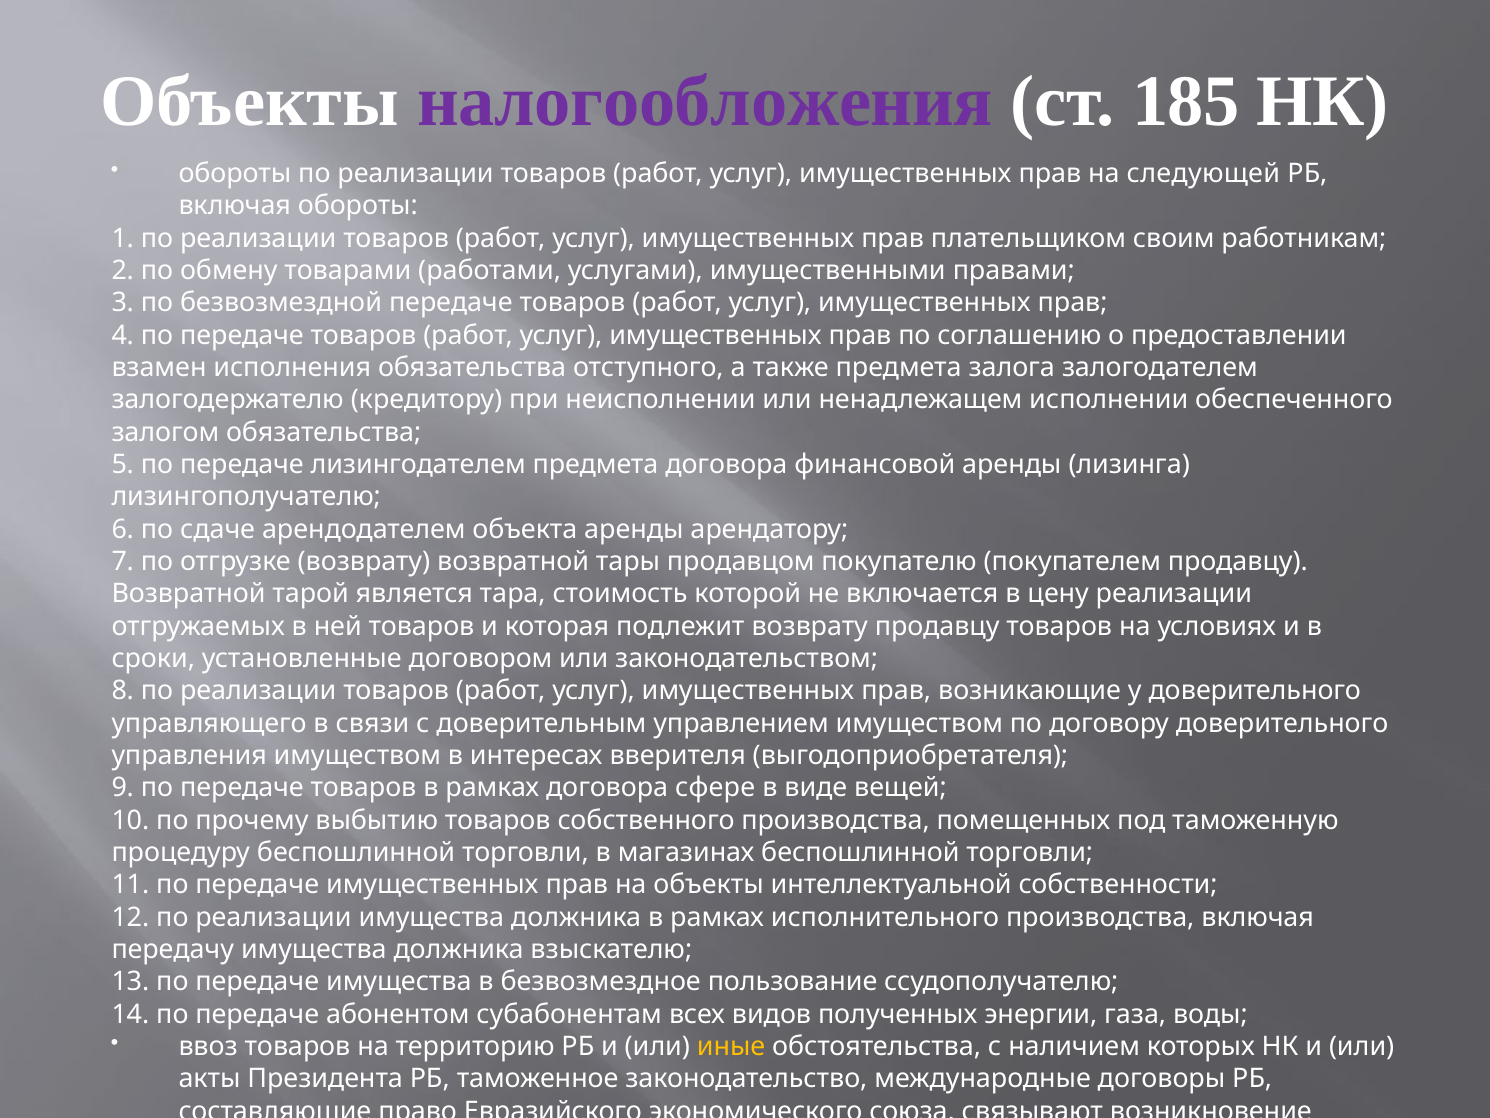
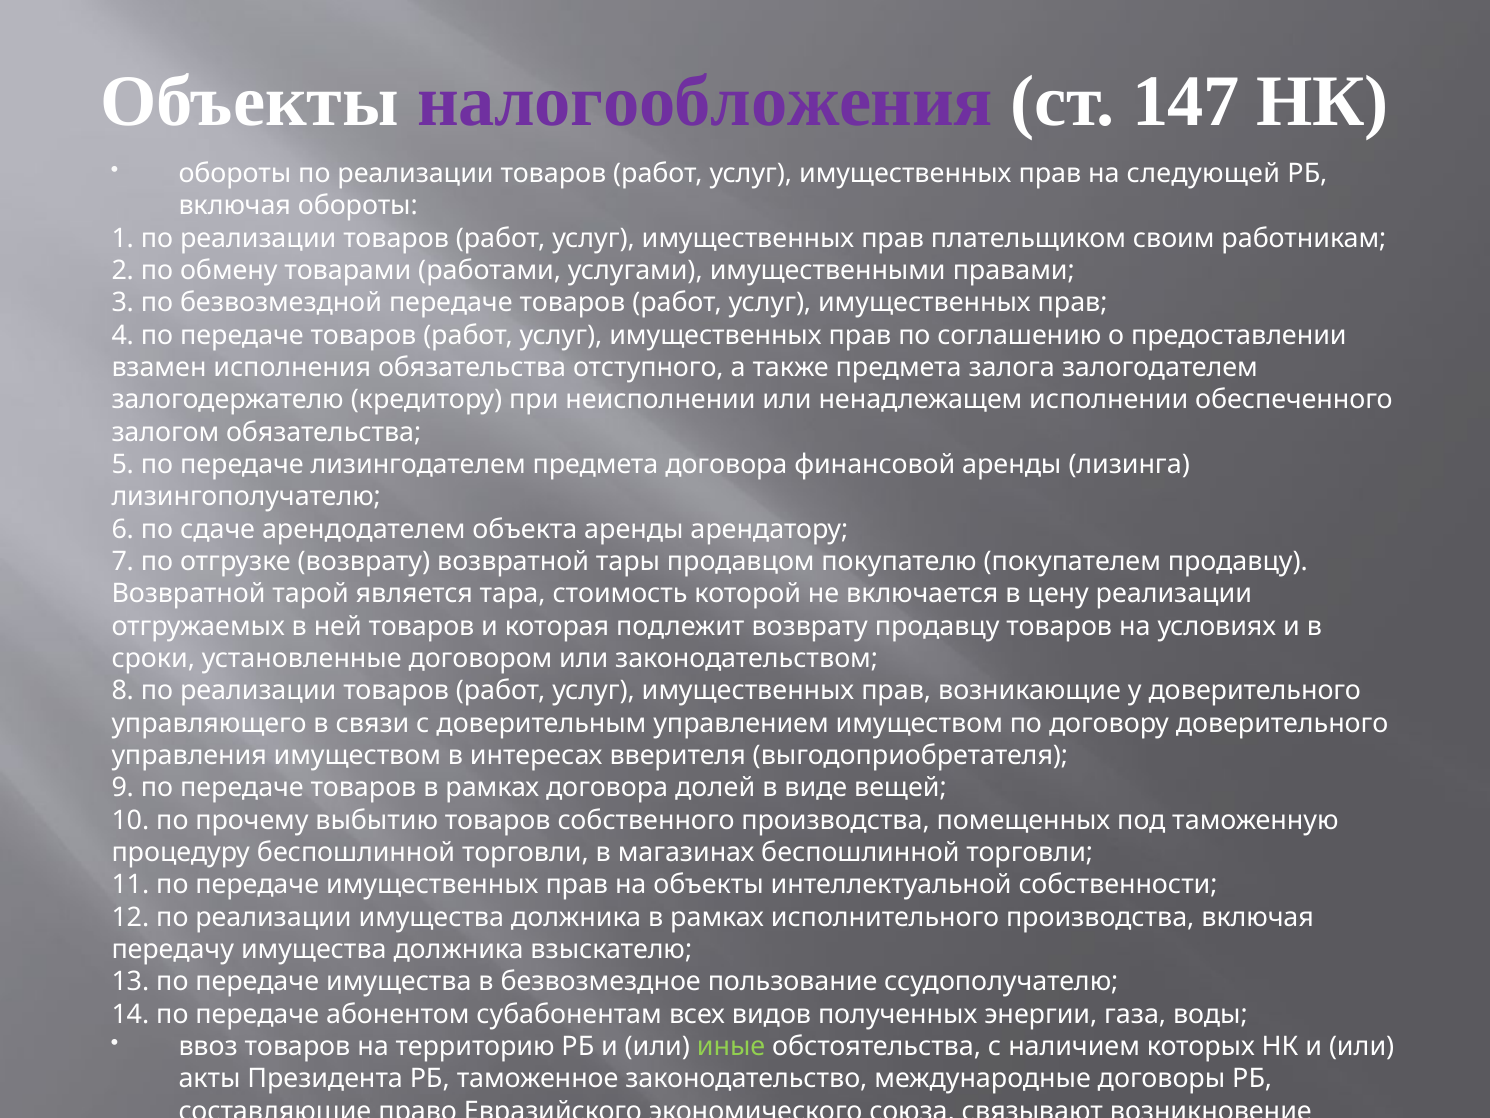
185: 185 -> 147
сфере: сфере -> долей
иные colour: yellow -> light green
